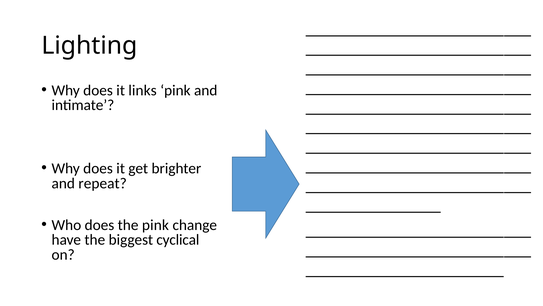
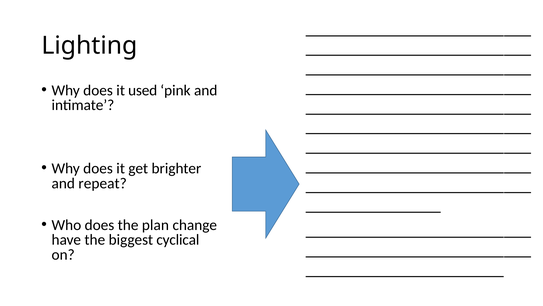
links: links -> used
the pink: pink -> plan
